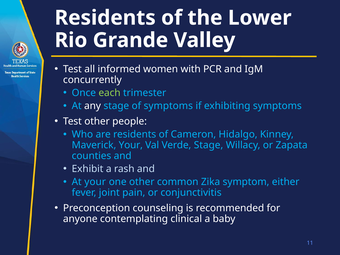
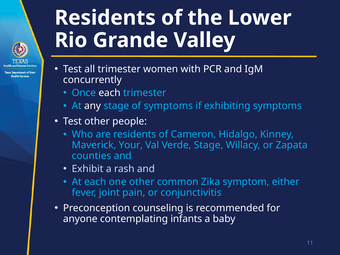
all informed: informed -> trimester
each at (110, 93) colour: light green -> white
At your: your -> each
clinical: clinical -> infants
